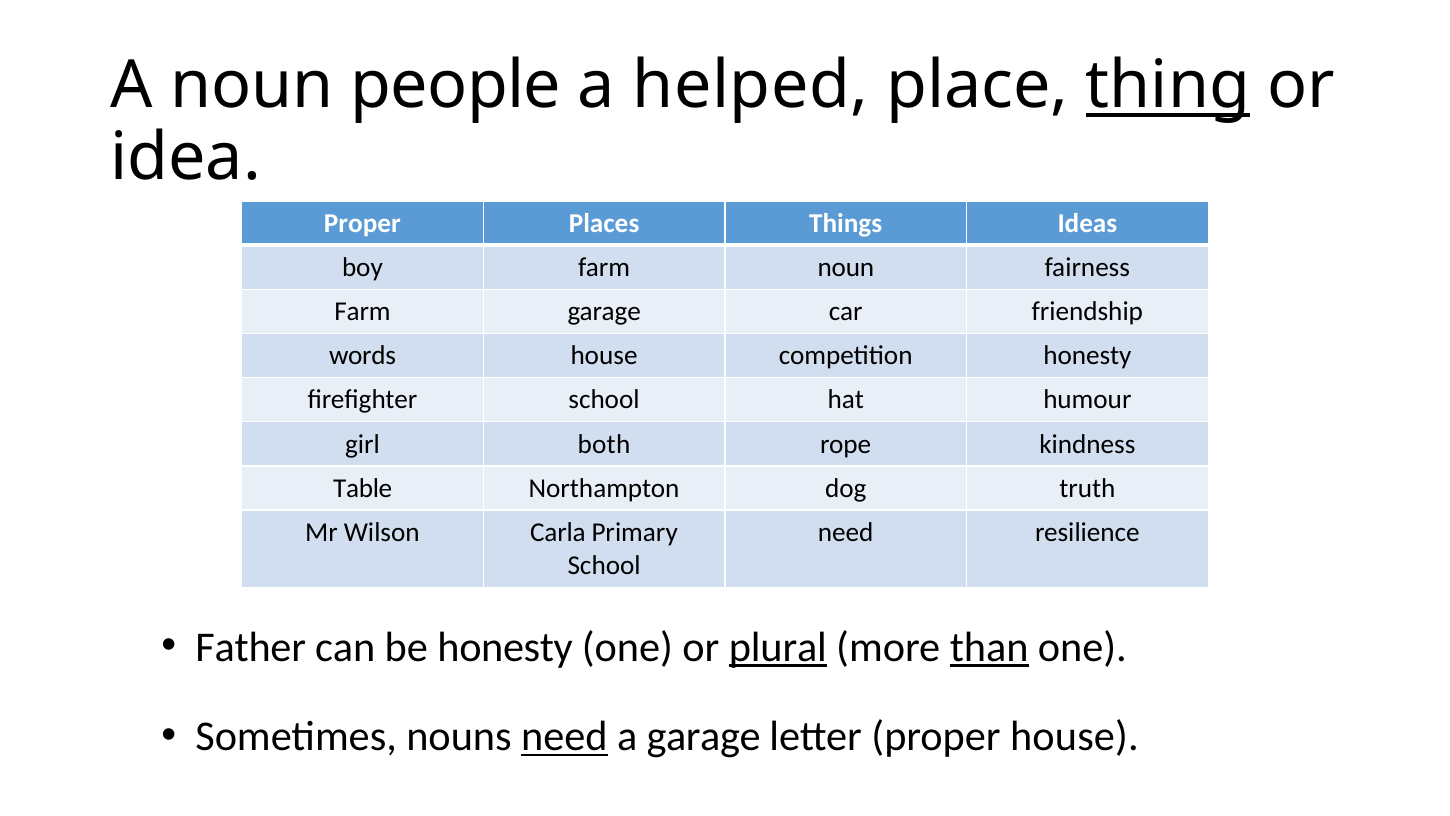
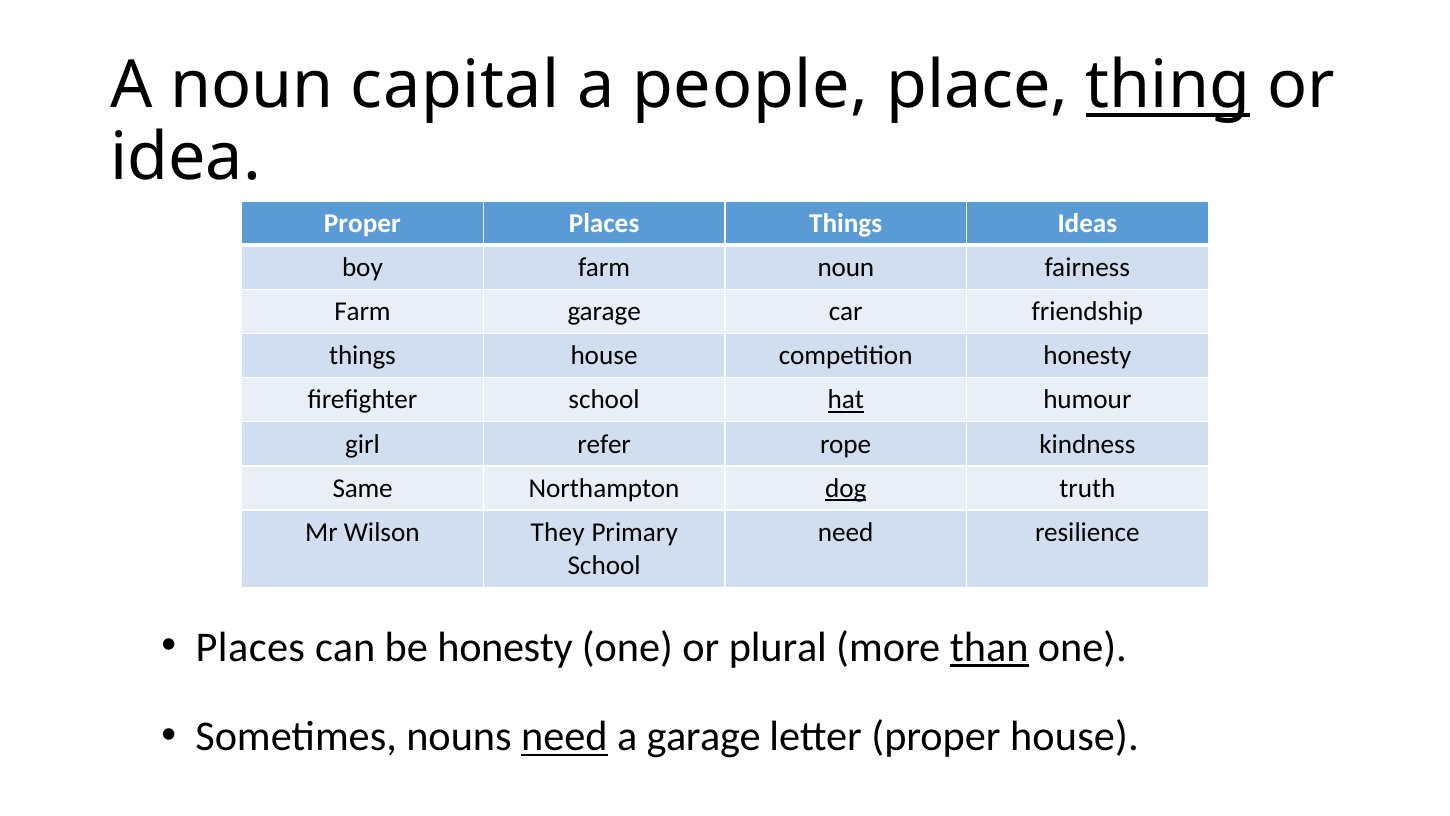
people: people -> capital
helped: helped -> people
words at (363, 356): words -> things
hat underline: none -> present
both: both -> refer
Table: Table -> Same
dog underline: none -> present
Carla: Carla -> They
Father at (251, 647): Father -> Places
plural underline: present -> none
